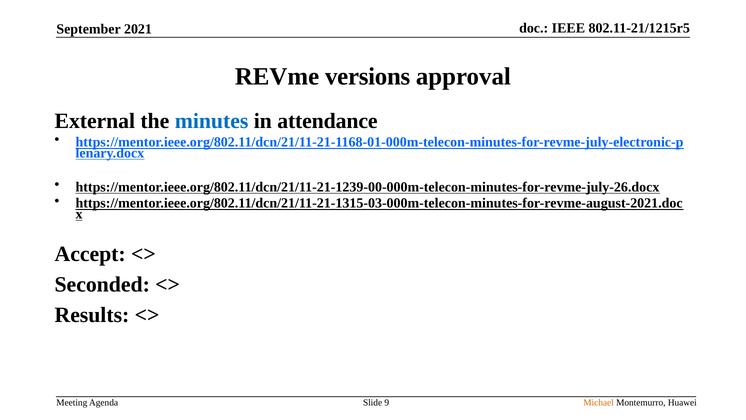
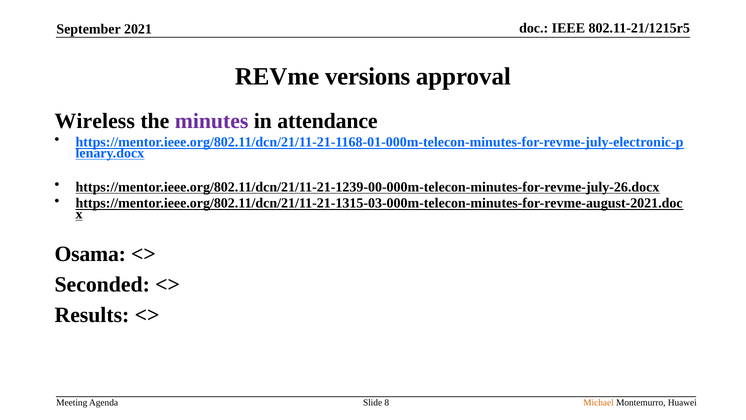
External: External -> Wireless
minutes colour: blue -> purple
Accept: Accept -> Osama
9: 9 -> 8
